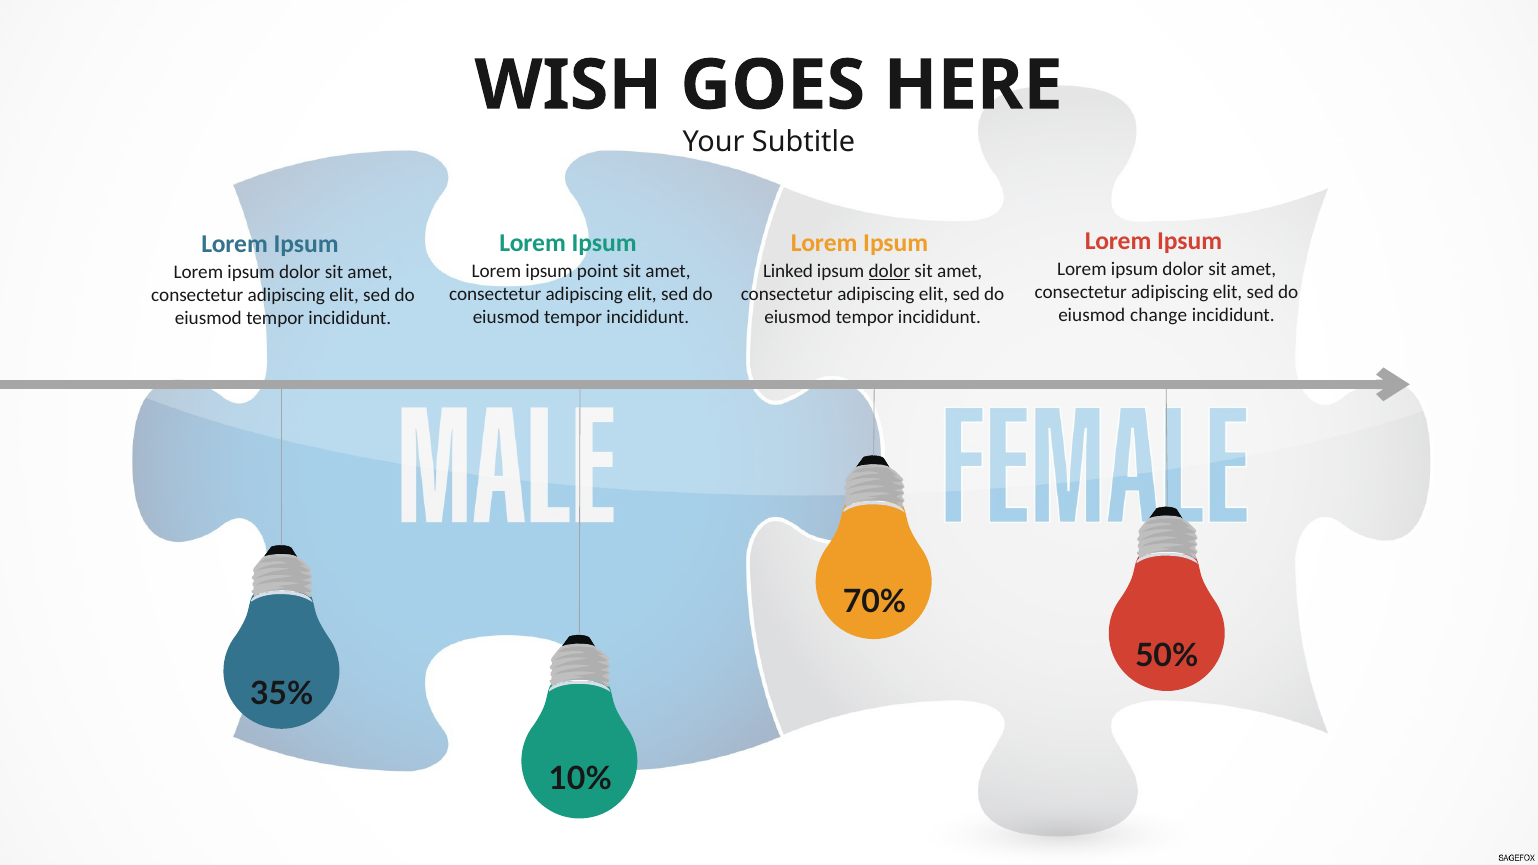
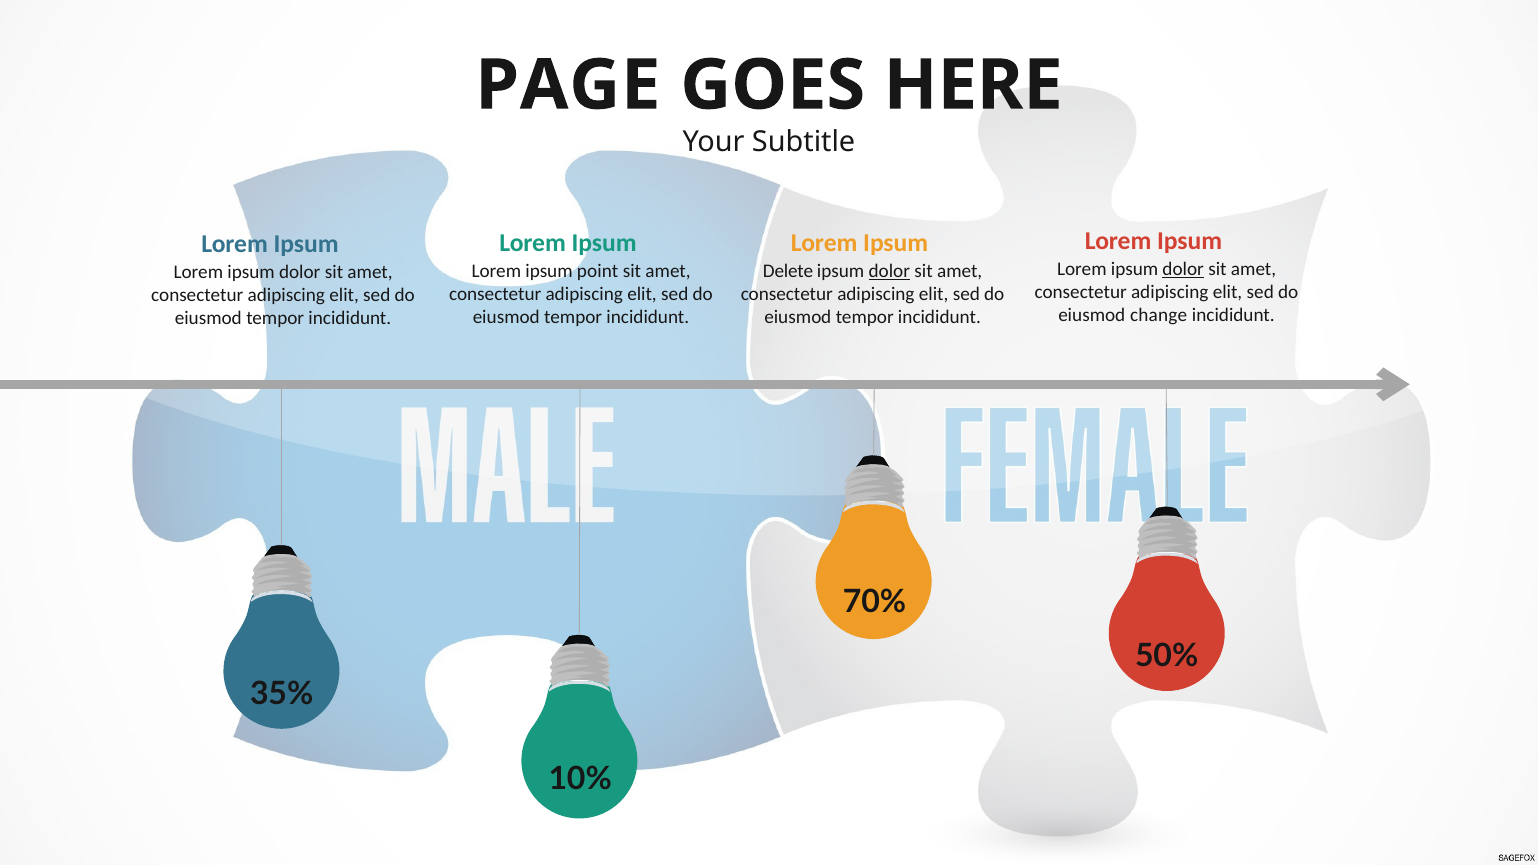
WISH: WISH -> PAGE
dolor at (1183, 269) underline: none -> present
Linked: Linked -> Delete
